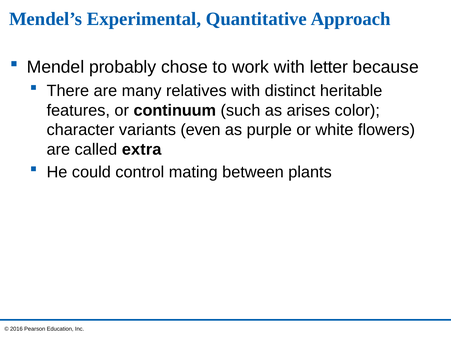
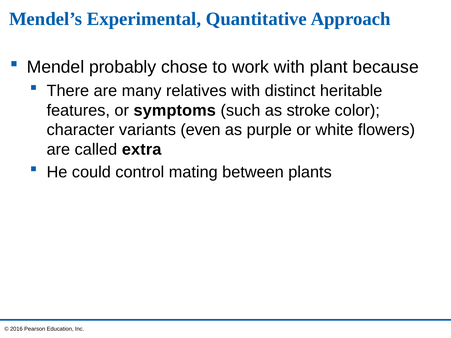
letter: letter -> plant
continuum: continuum -> symptoms
arises: arises -> stroke
